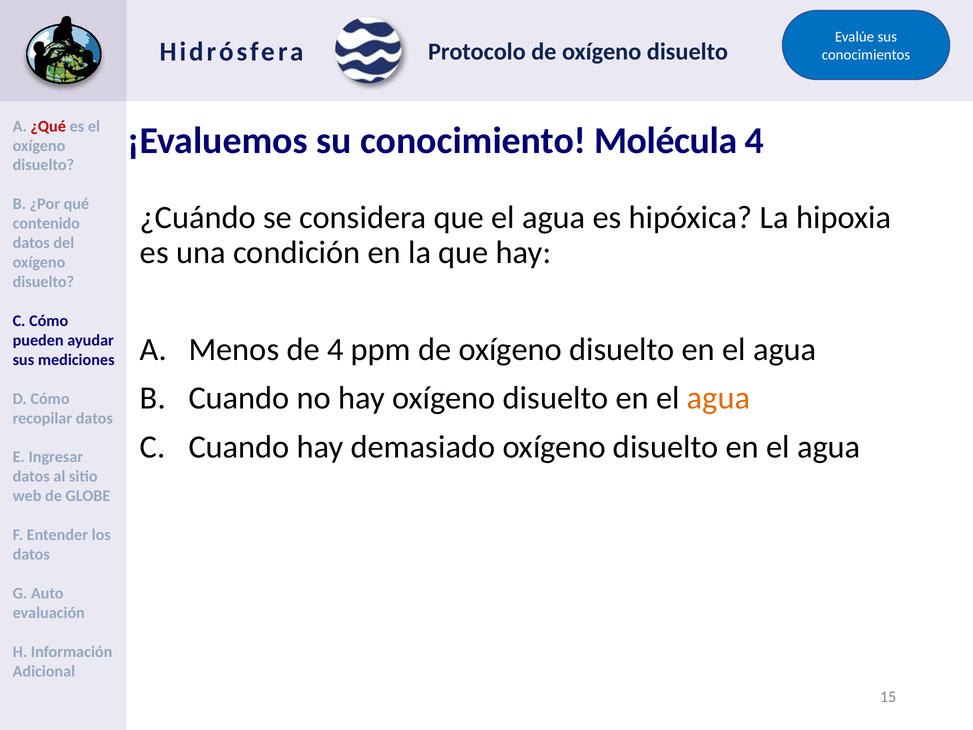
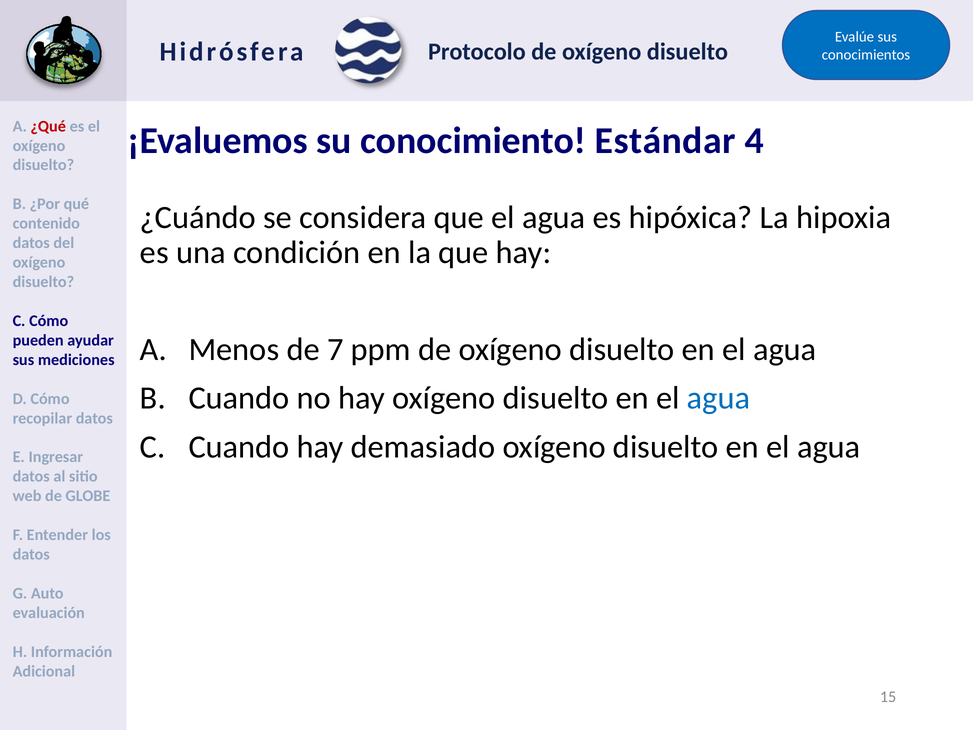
Molécula: Molécula -> Estándar
de 4: 4 -> 7
agua at (718, 398) colour: orange -> blue
